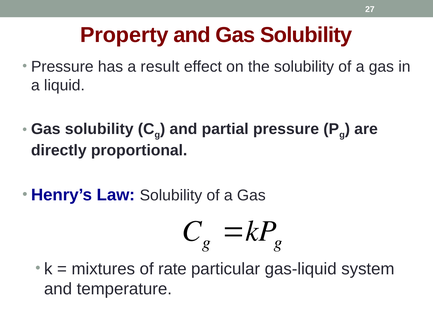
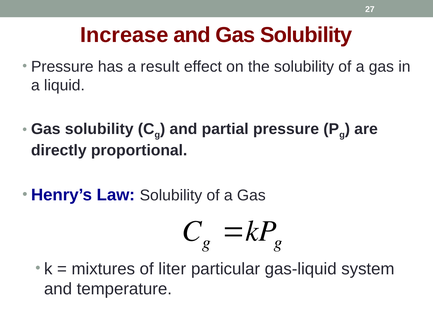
Property: Property -> Increase
rate: rate -> liter
